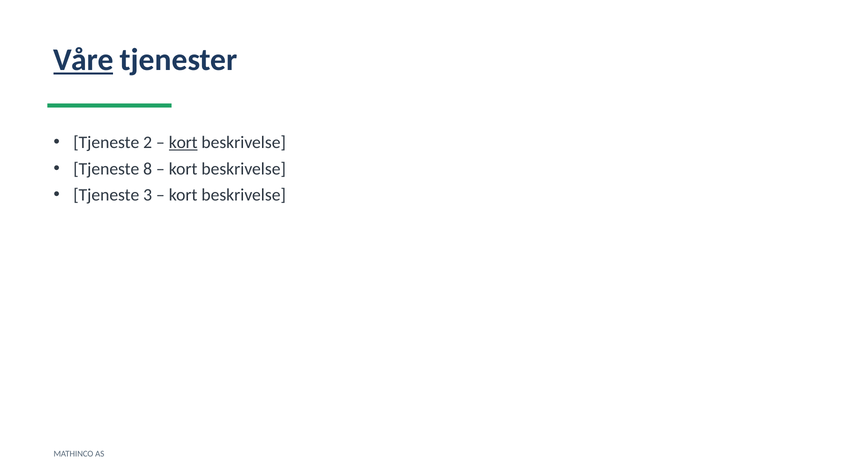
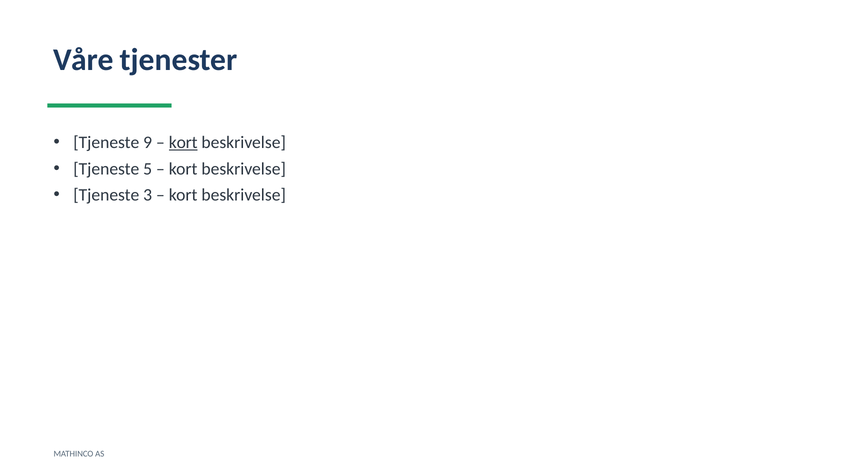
Våre underline: present -> none
2: 2 -> 9
8: 8 -> 5
